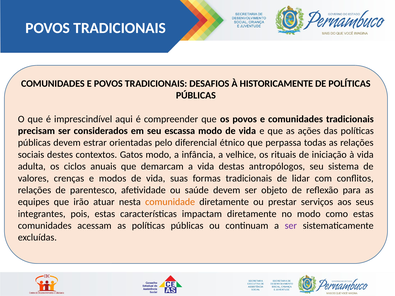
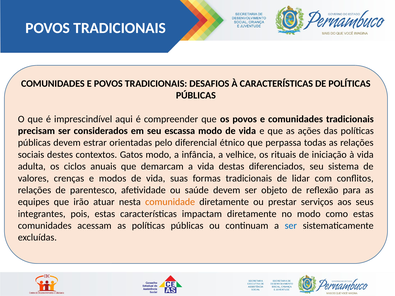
À HISTORICAMENTE: HISTORICAMENTE -> CARACTERÍSTICAS
antropólogos: antropólogos -> diferenciados
ser at (291, 226) colour: purple -> blue
